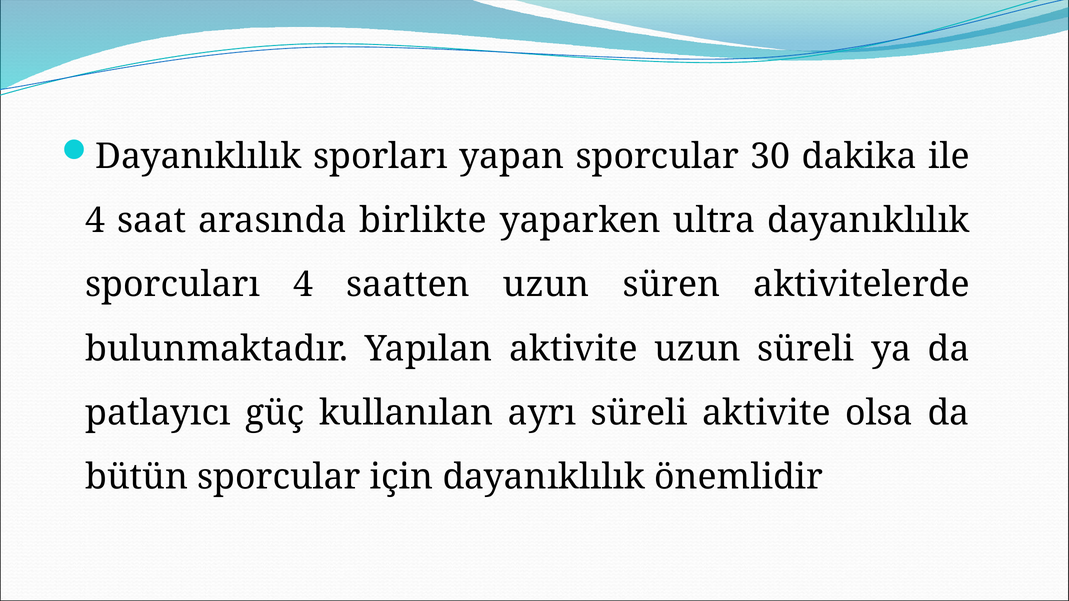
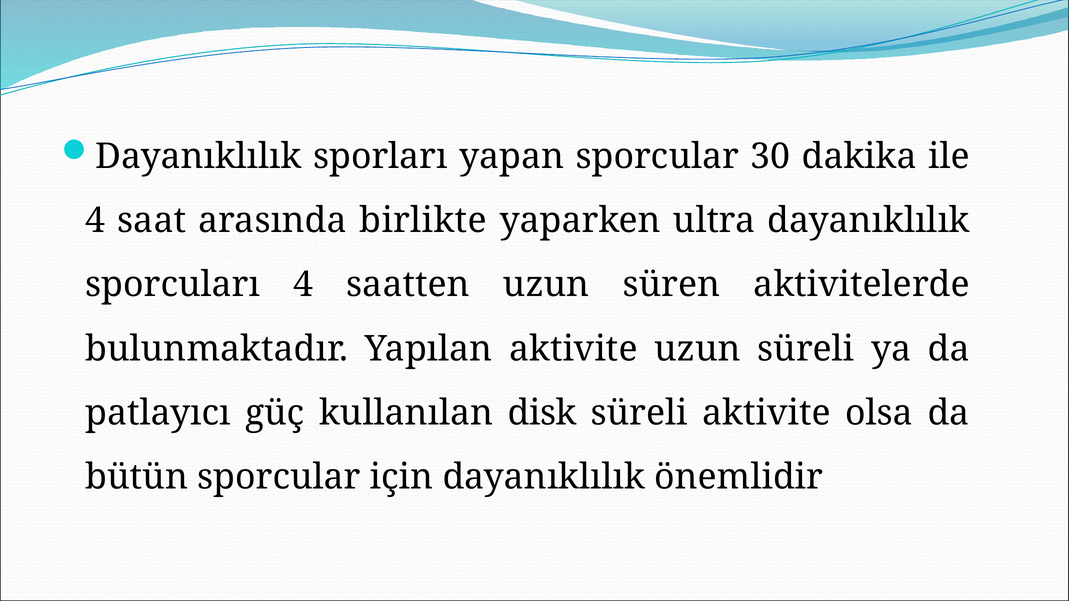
ayrı: ayrı -> disk
